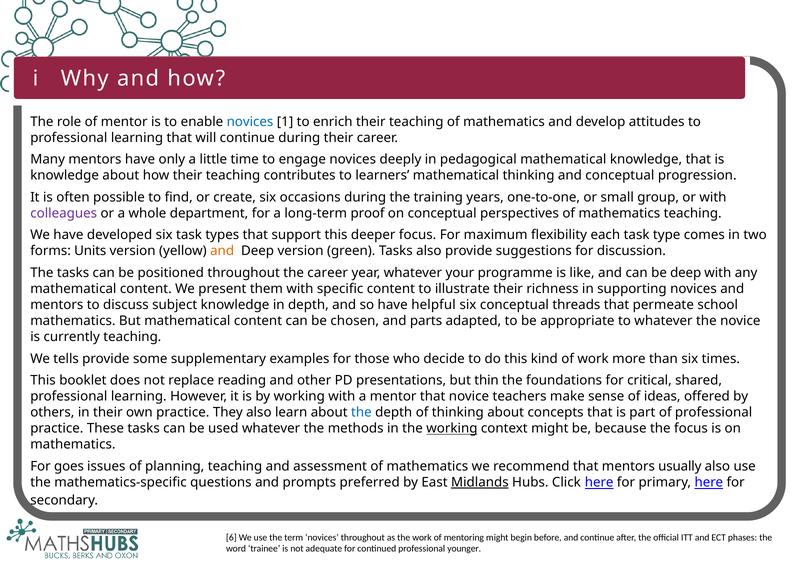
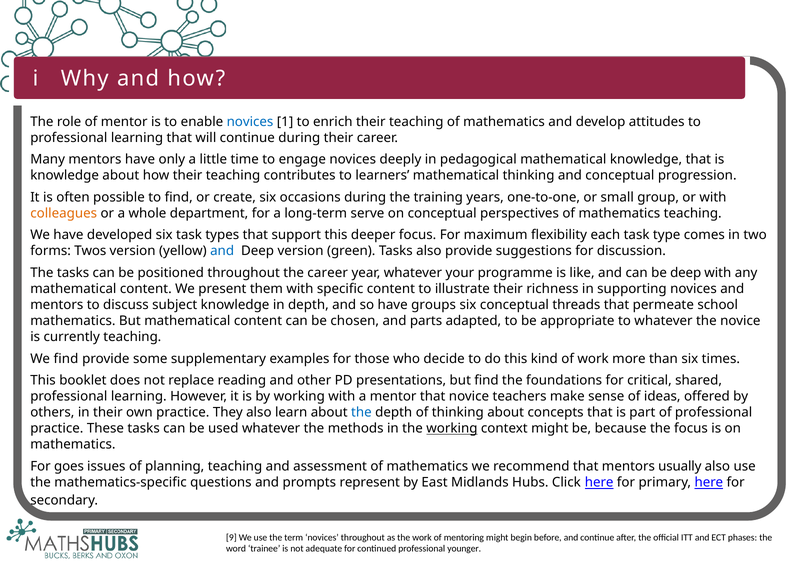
colleagues colour: purple -> orange
proof: proof -> serve
Units: Units -> Twos
and at (222, 251) colour: orange -> blue
helpful: helpful -> groups
We tells: tells -> find
but thin: thin -> find
preferred: preferred -> represent
Midlands underline: present -> none
6: 6 -> 9
